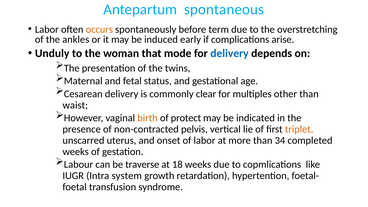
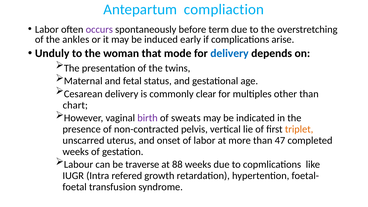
spontaneous: spontaneous -> compliaction
occurs colour: orange -> purple
waist: waist -> chart
birth colour: orange -> purple
protect: protect -> sweats
34: 34 -> 47
18: 18 -> 88
system: system -> refered
